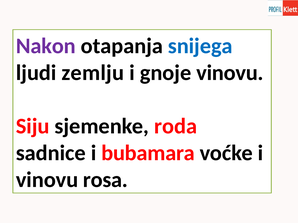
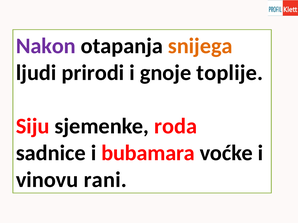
snijega colour: blue -> orange
zemlju: zemlju -> prirodi
gnoje vinovu: vinovu -> toplije
rosa: rosa -> rani
